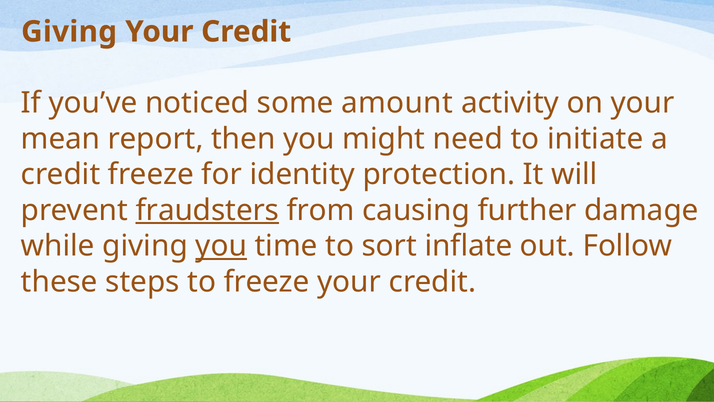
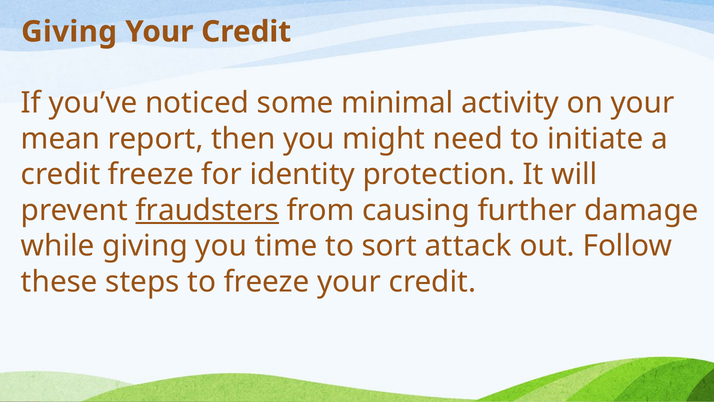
amount: amount -> minimal
you at (221, 246) underline: present -> none
inflate: inflate -> attack
